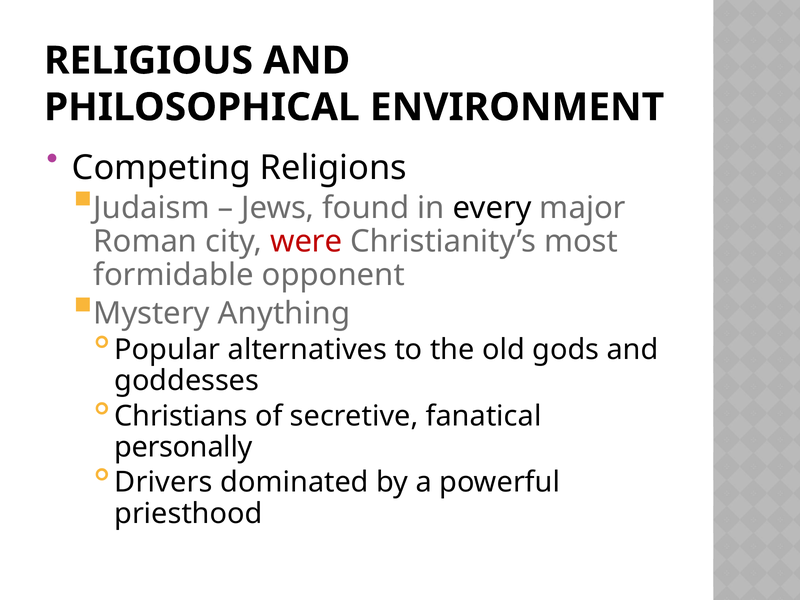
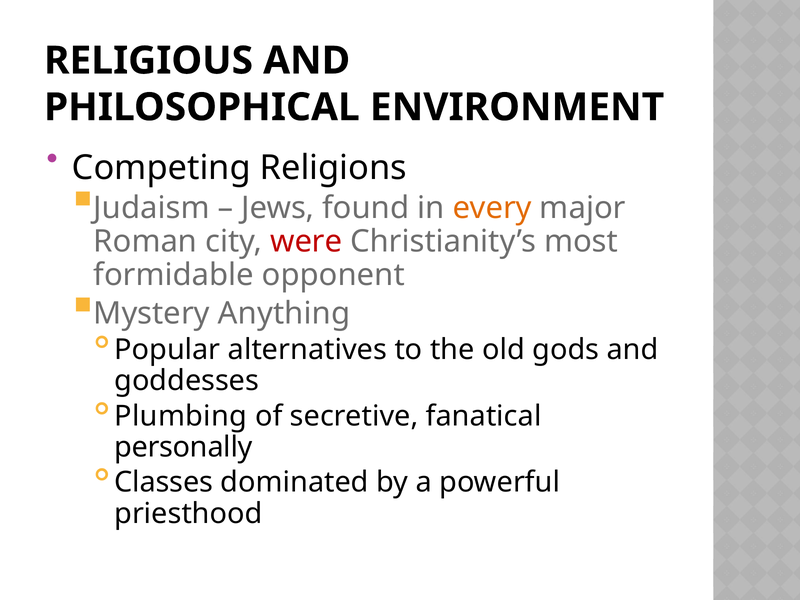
every colour: black -> orange
Christians: Christians -> Plumbing
Drivers: Drivers -> Classes
